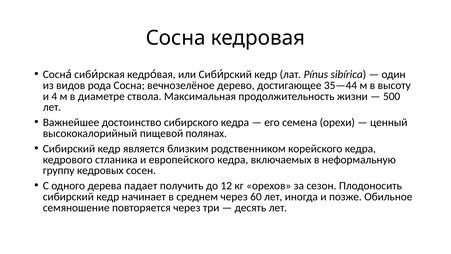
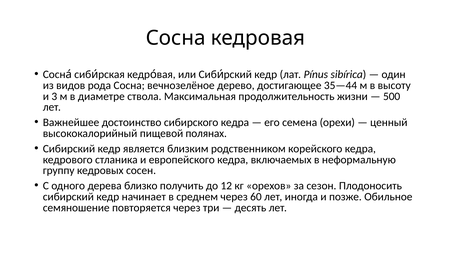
4: 4 -> 3
падает: падает -> близко
